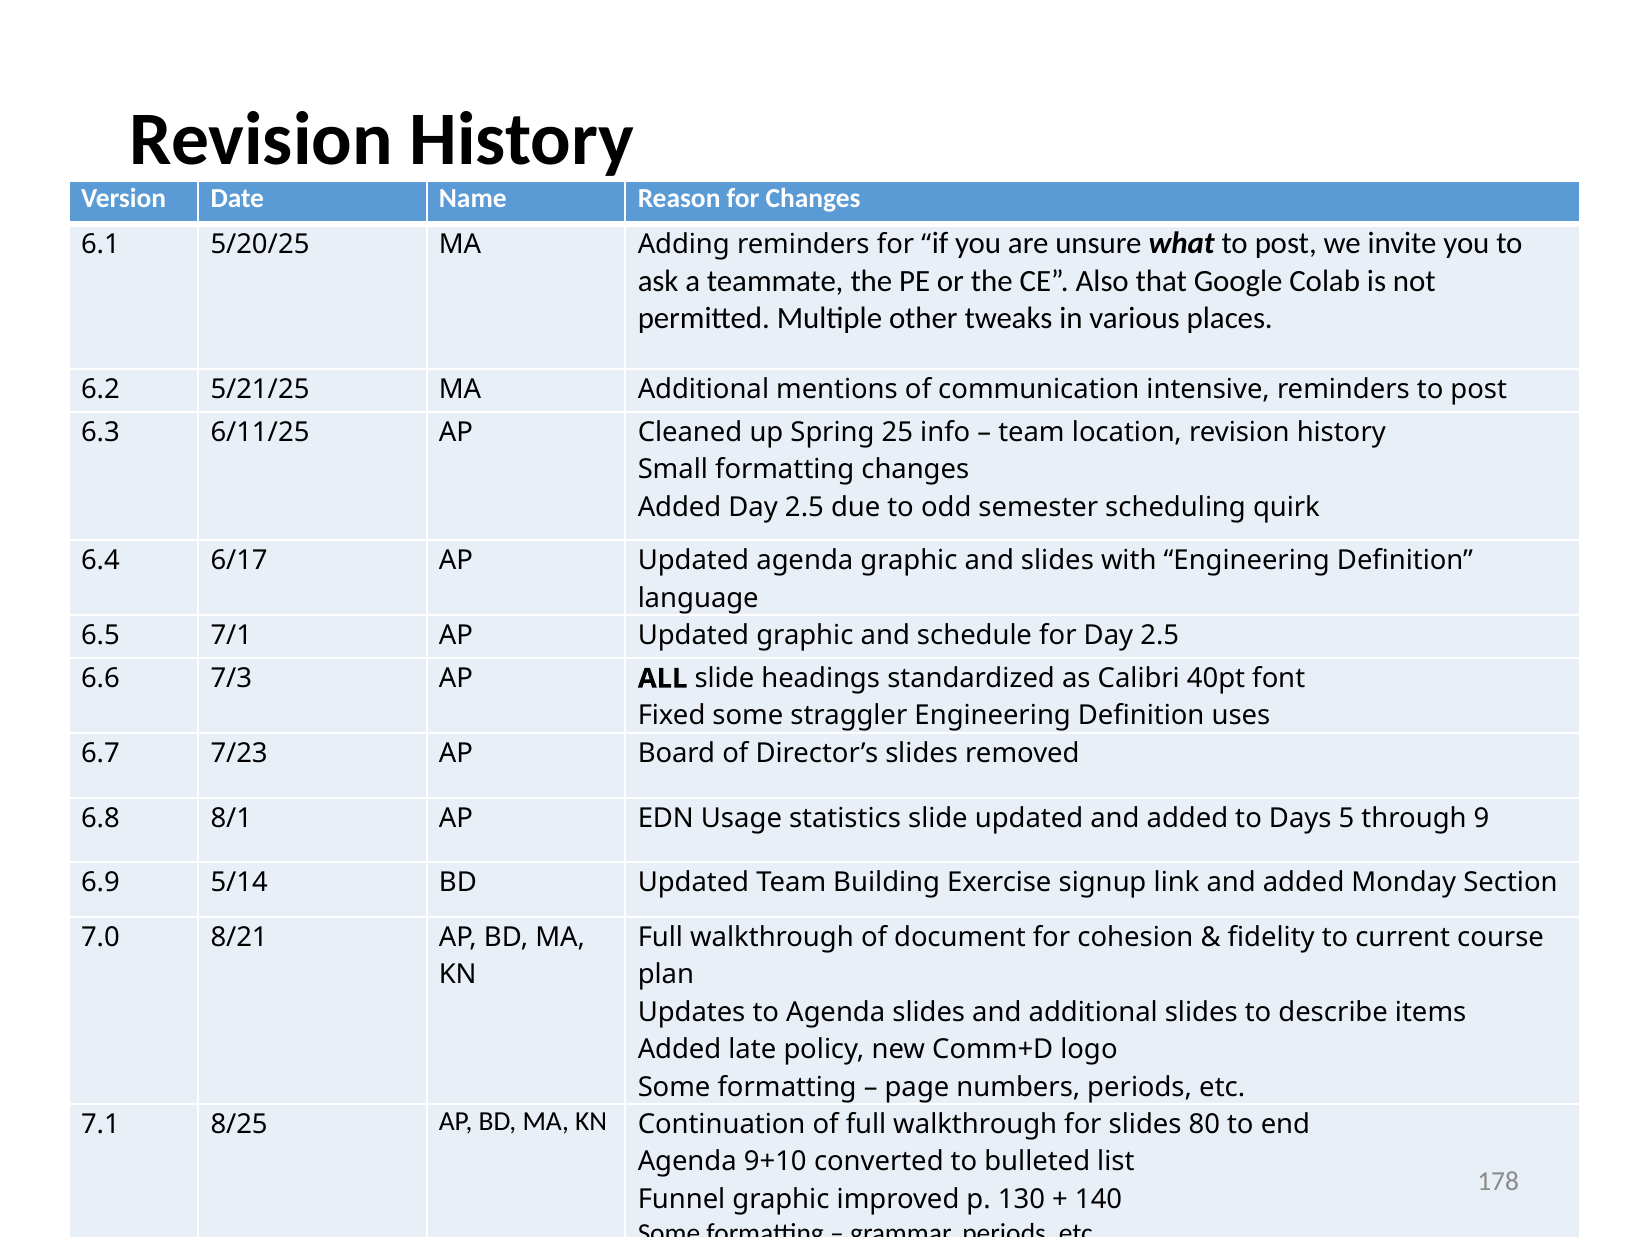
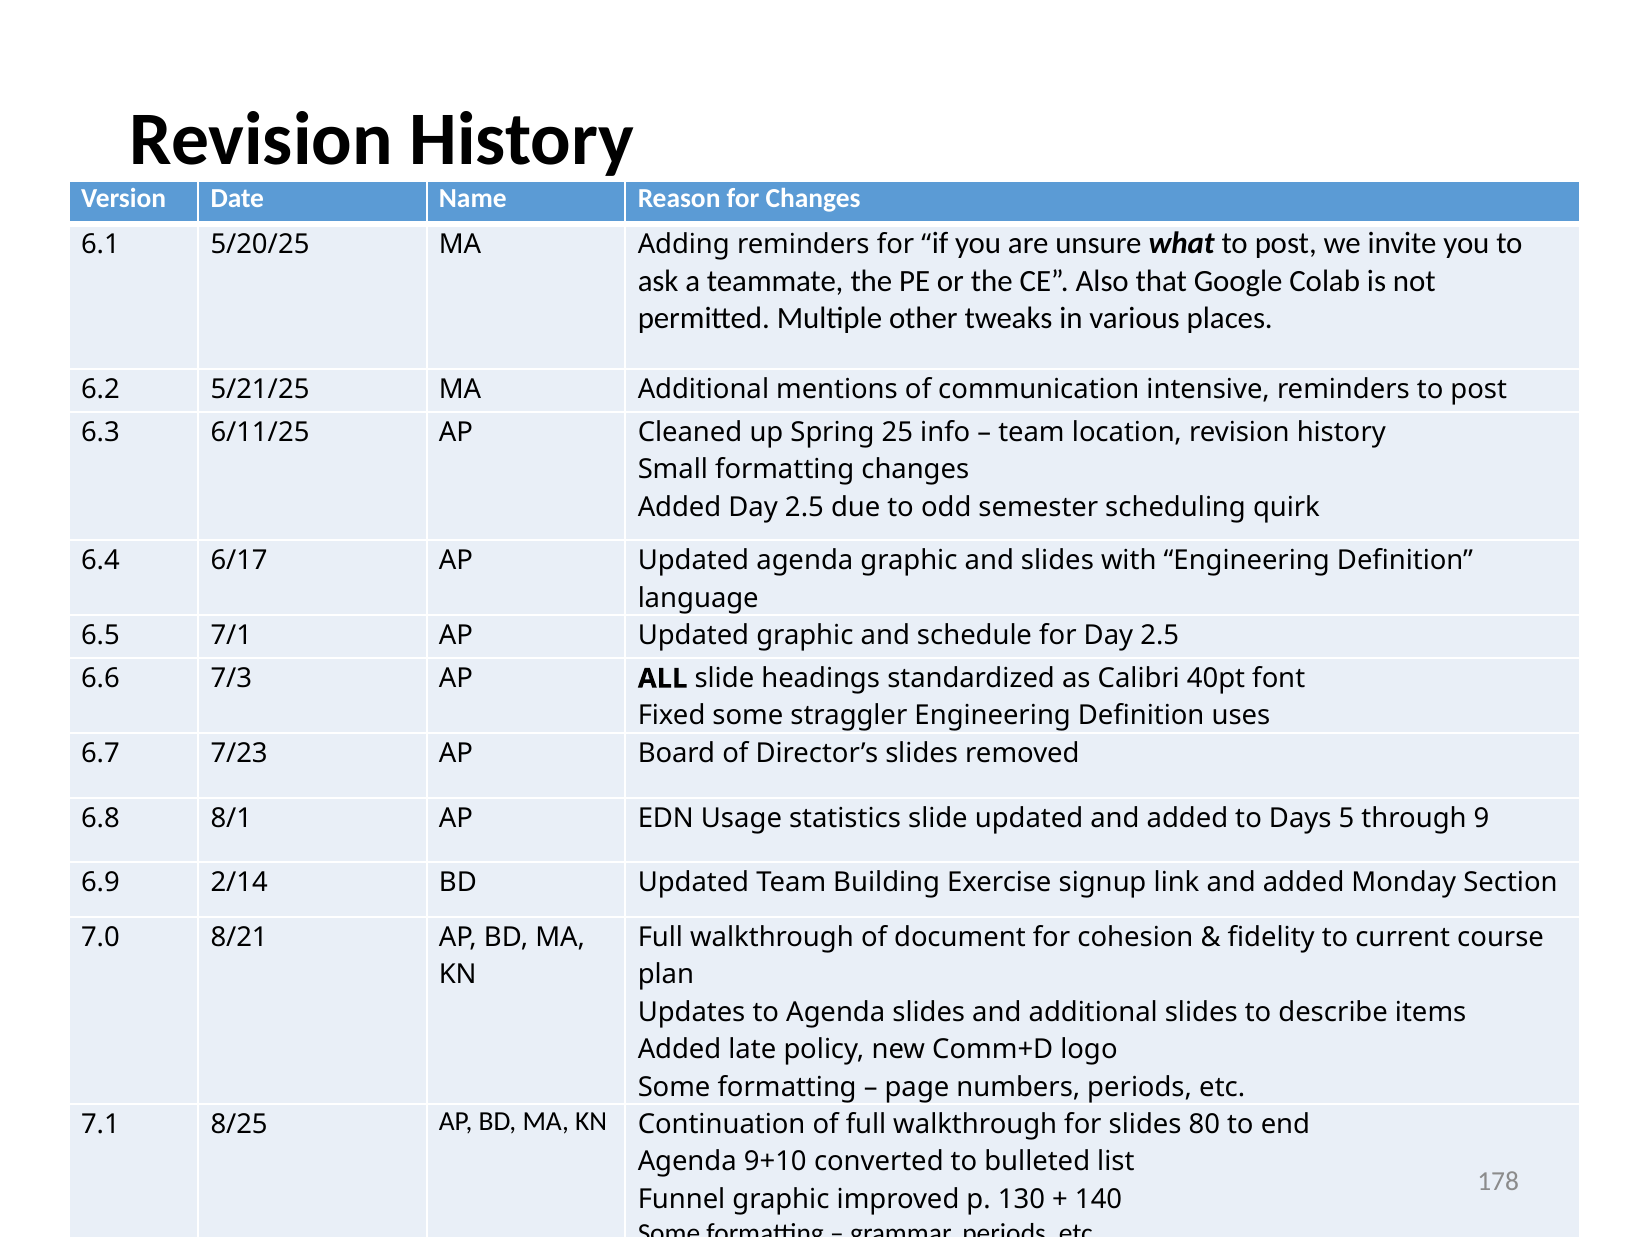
5/14: 5/14 -> 2/14
